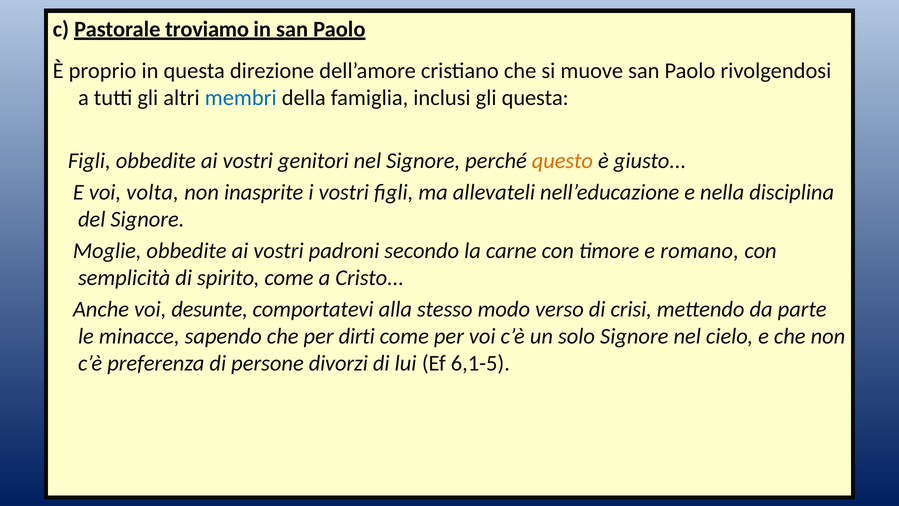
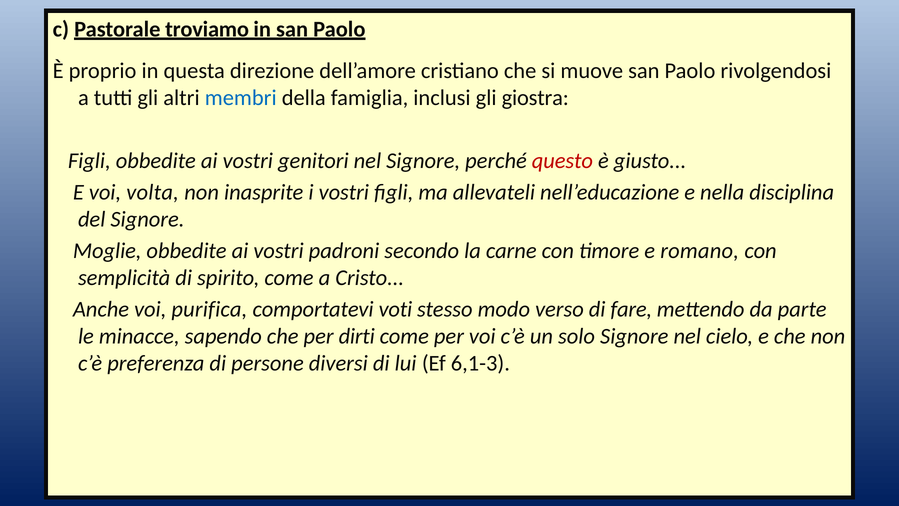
gli questa: questa -> giostra
questo colour: orange -> red
desunte: desunte -> purifica
alla: alla -> voti
crisi: crisi -> fare
divorzi: divorzi -> diversi
6,1-5: 6,1-5 -> 6,1-3
